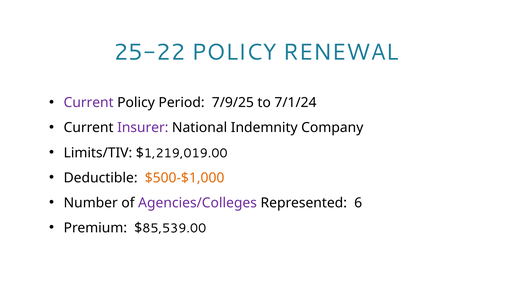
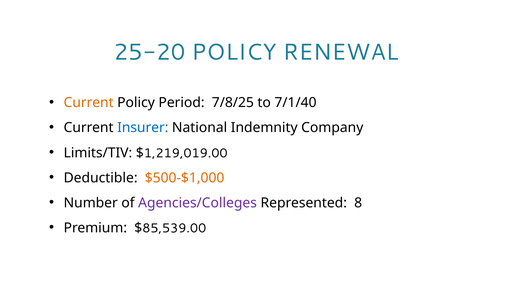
25-22: 25-22 -> 25-20
Current at (89, 103) colour: purple -> orange
7/9/25: 7/9/25 -> 7/8/25
7/1/24: 7/1/24 -> 7/1/40
Insurer colour: purple -> blue
6: 6 -> 8
